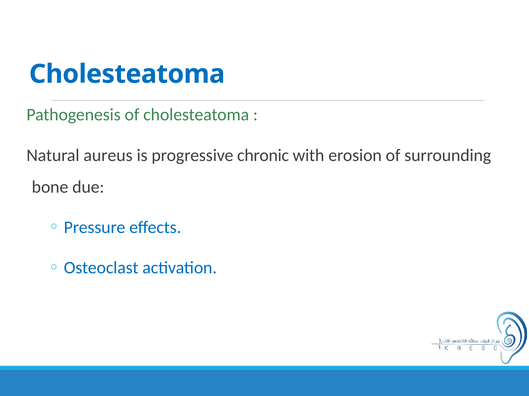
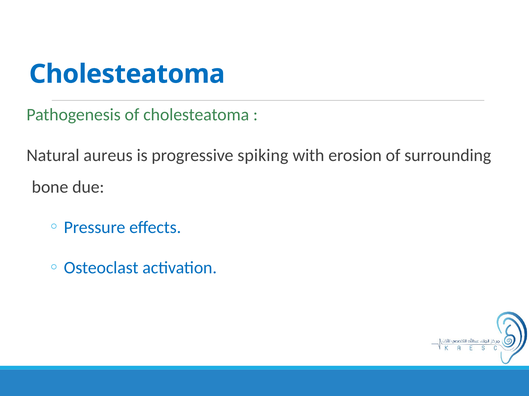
chronic: chronic -> spiking
